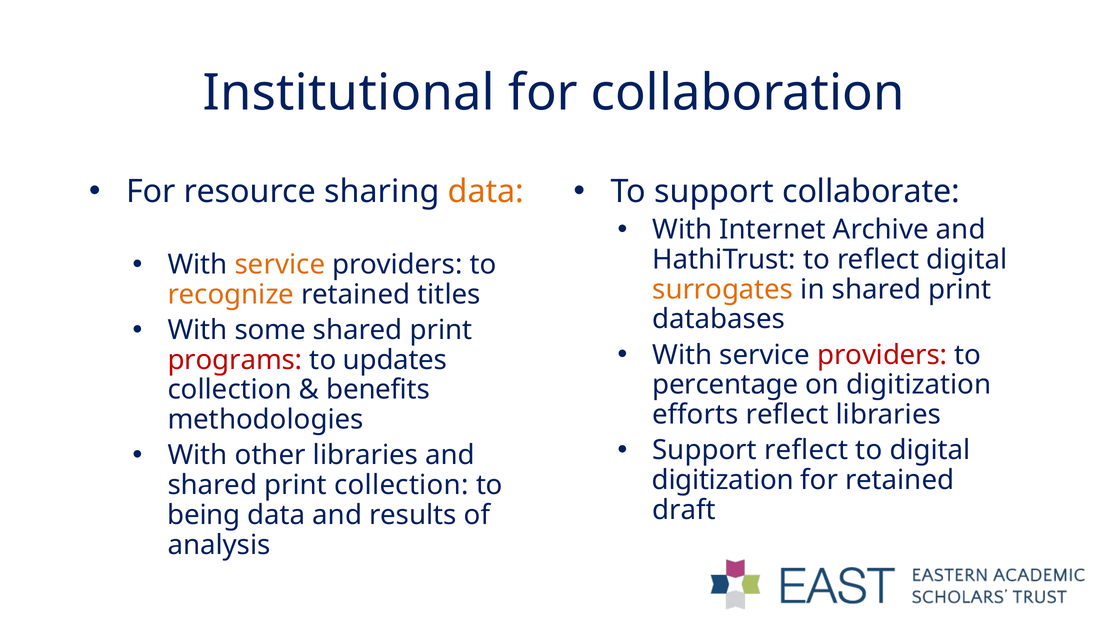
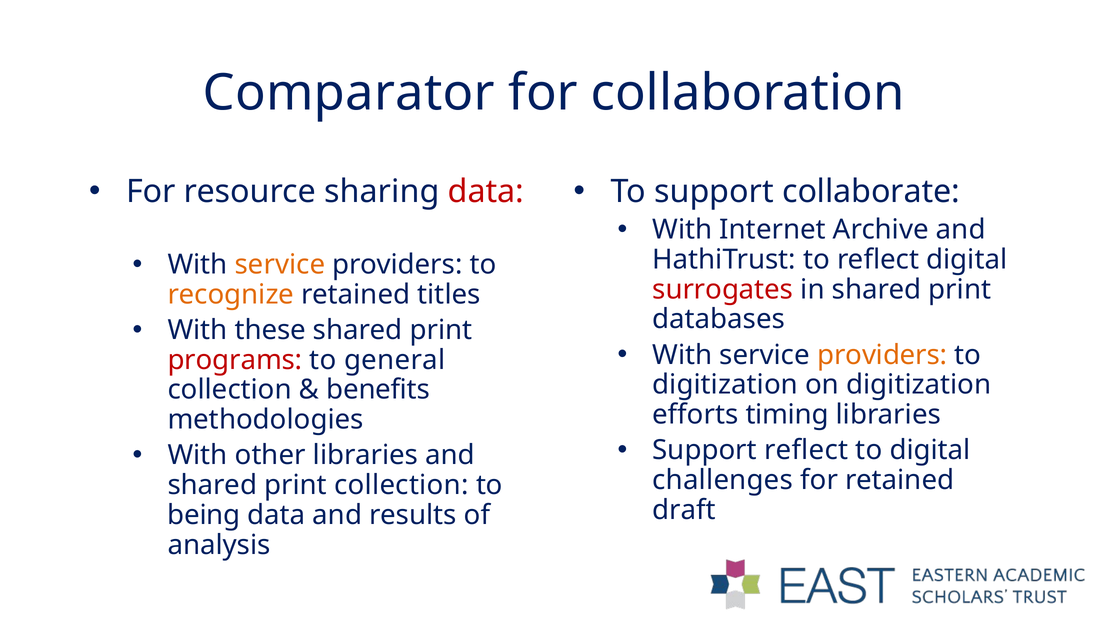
Institutional: Institutional -> Comparator
data at (486, 191) colour: orange -> red
surrogates colour: orange -> red
some: some -> these
providers at (882, 355) colour: red -> orange
updates: updates -> general
percentage at (725, 385): percentage -> digitization
efforts reflect: reflect -> timing
digitization at (723, 480): digitization -> challenges
